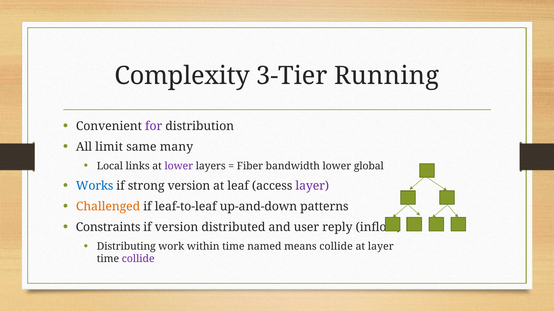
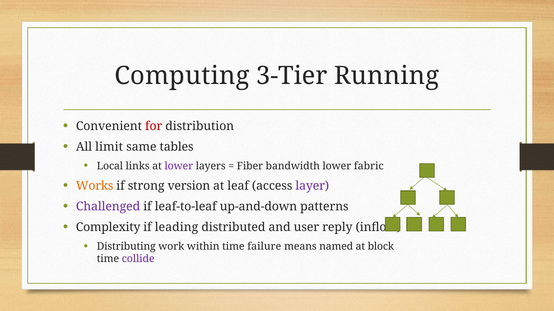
Complexity: Complexity -> Computing
for colour: purple -> red
many: many -> tables
global: global -> fabric
Works colour: blue -> orange
Challenged colour: orange -> purple
Constraints: Constraints -> Complexity
if version: version -> leading
named: named -> failure
means collide: collide -> named
at layer: layer -> block
